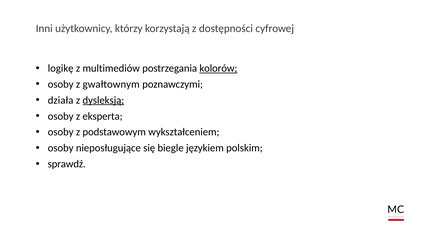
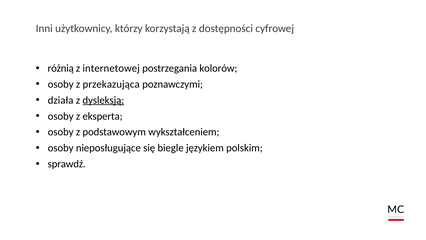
logikę: logikę -> różnią
multimediów: multimediów -> internetowej
kolorów underline: present -> none
gwałtownym: gwałtownym -> przekazująca
